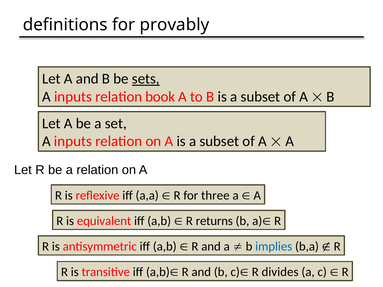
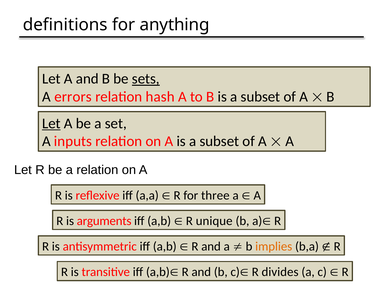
provably: provably -> anything
inputs at (73, 97): inputs -> errors
book: book -> hash
Let at (51, 124) underline: none -> present
equivalent: equivalent -> arguments
returns: returns -> unique
implies colour: blue -> orange
